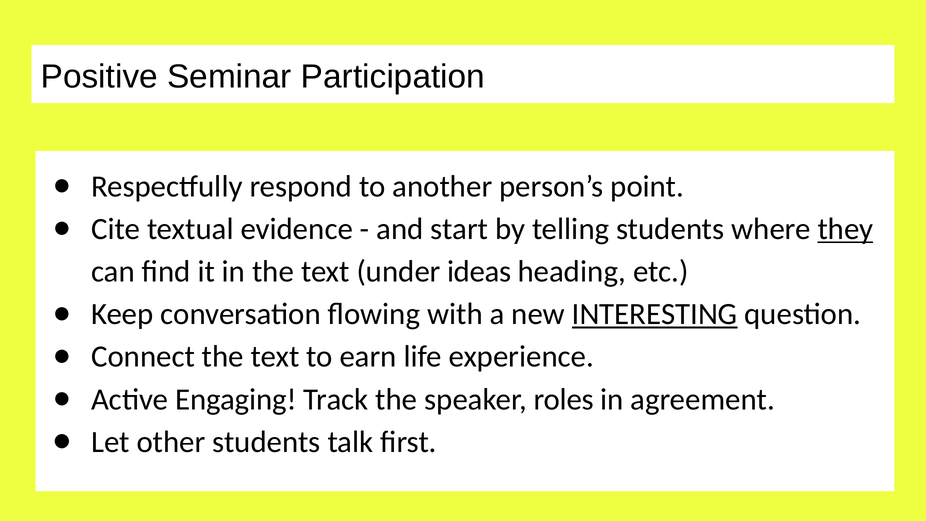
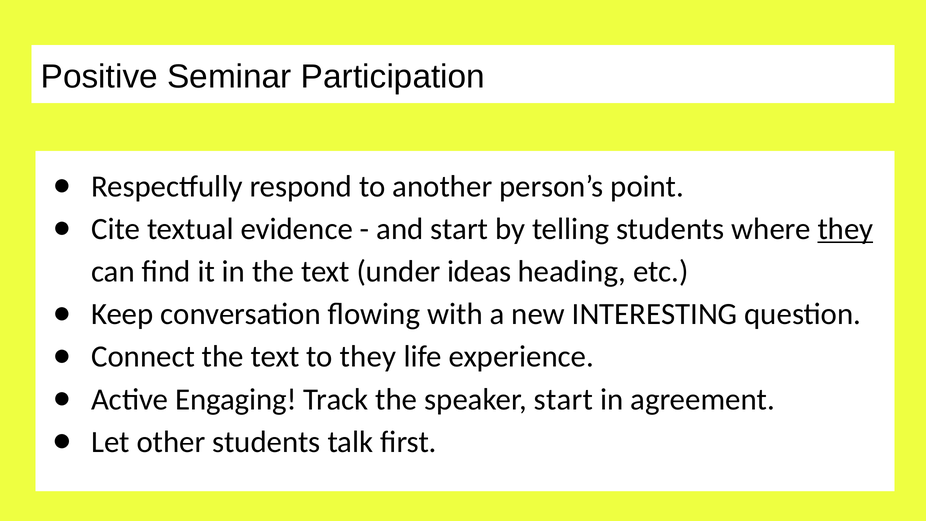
INTERESTING underline: present -> none
to earn: earn -> they
speaker roles: roles -> start
